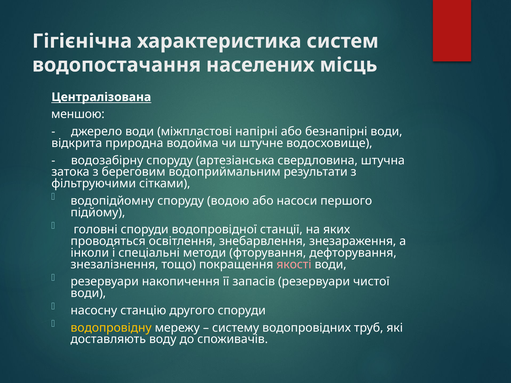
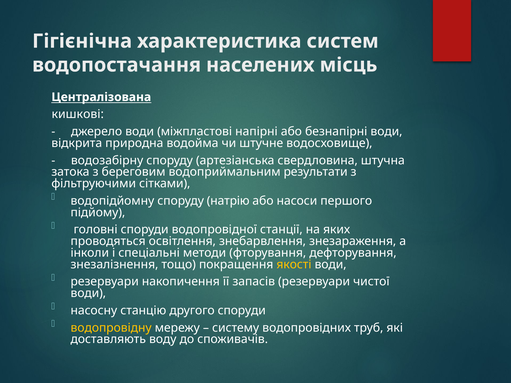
меншою: меншою -> кишкові
водою: водою -> натрію
якості colour: pink -> yellow
